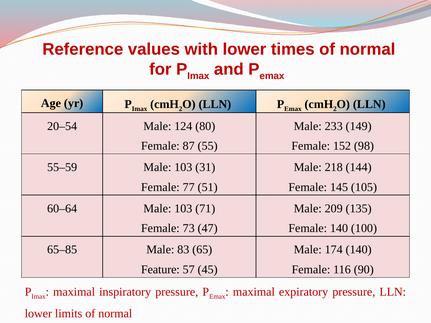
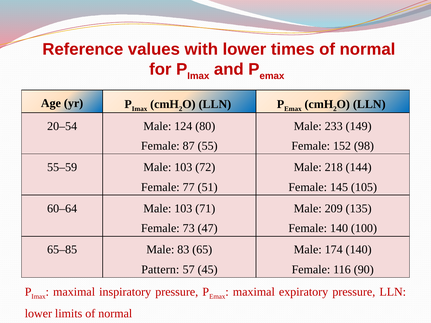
31: 31 -> 72
Feature: Feature -> Pattern
